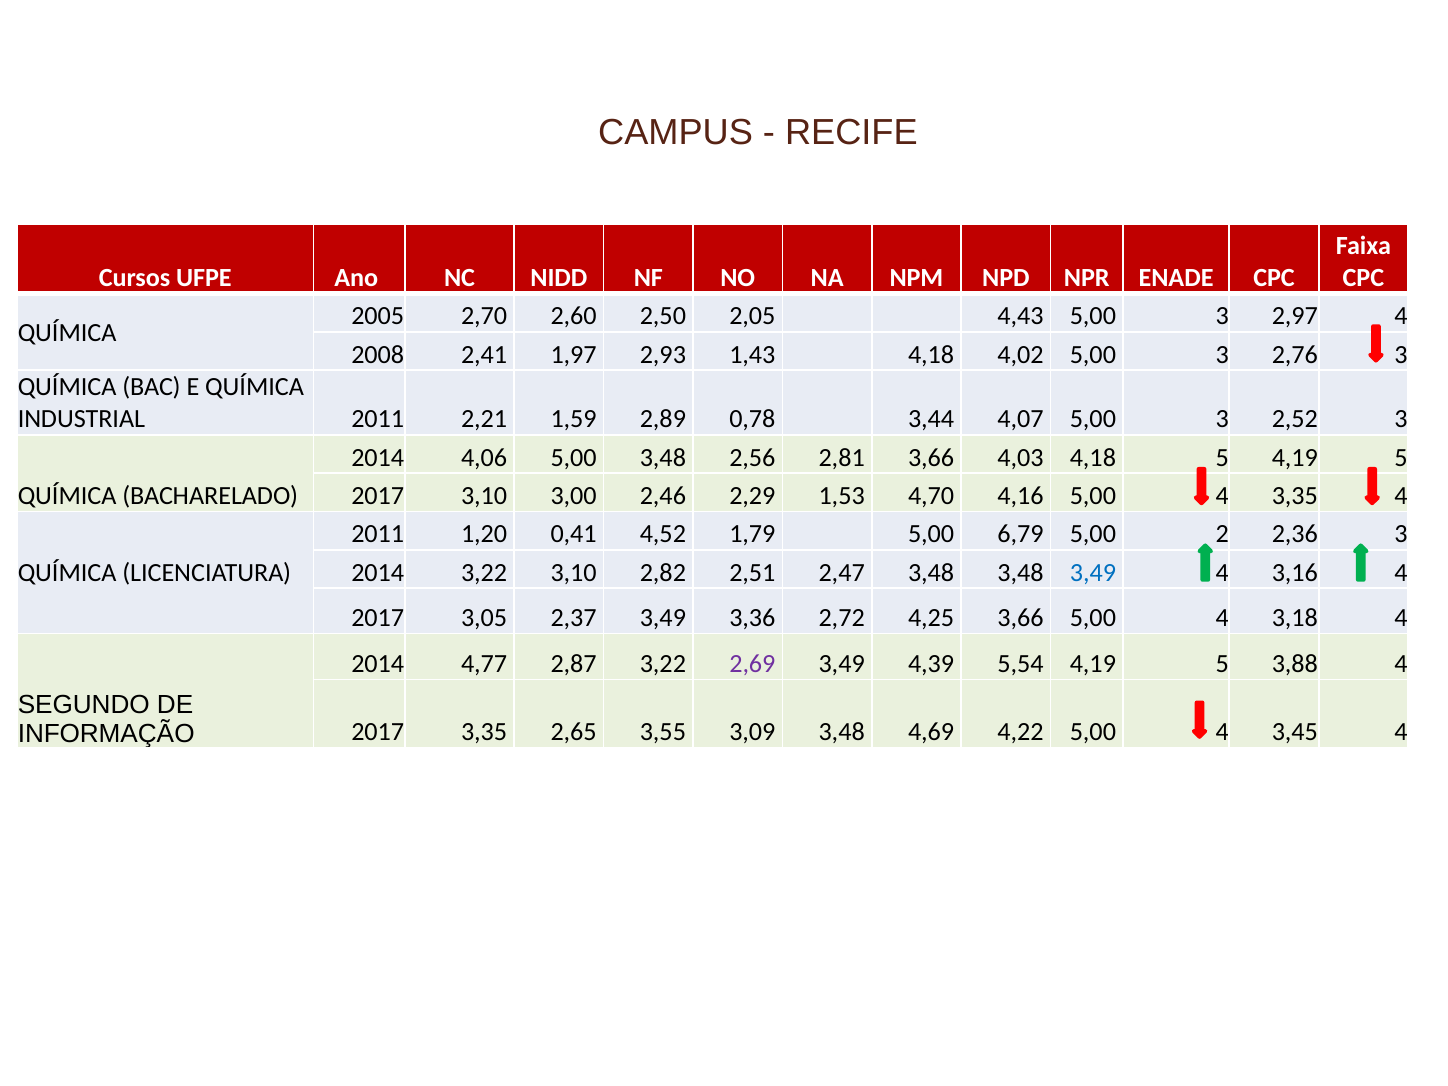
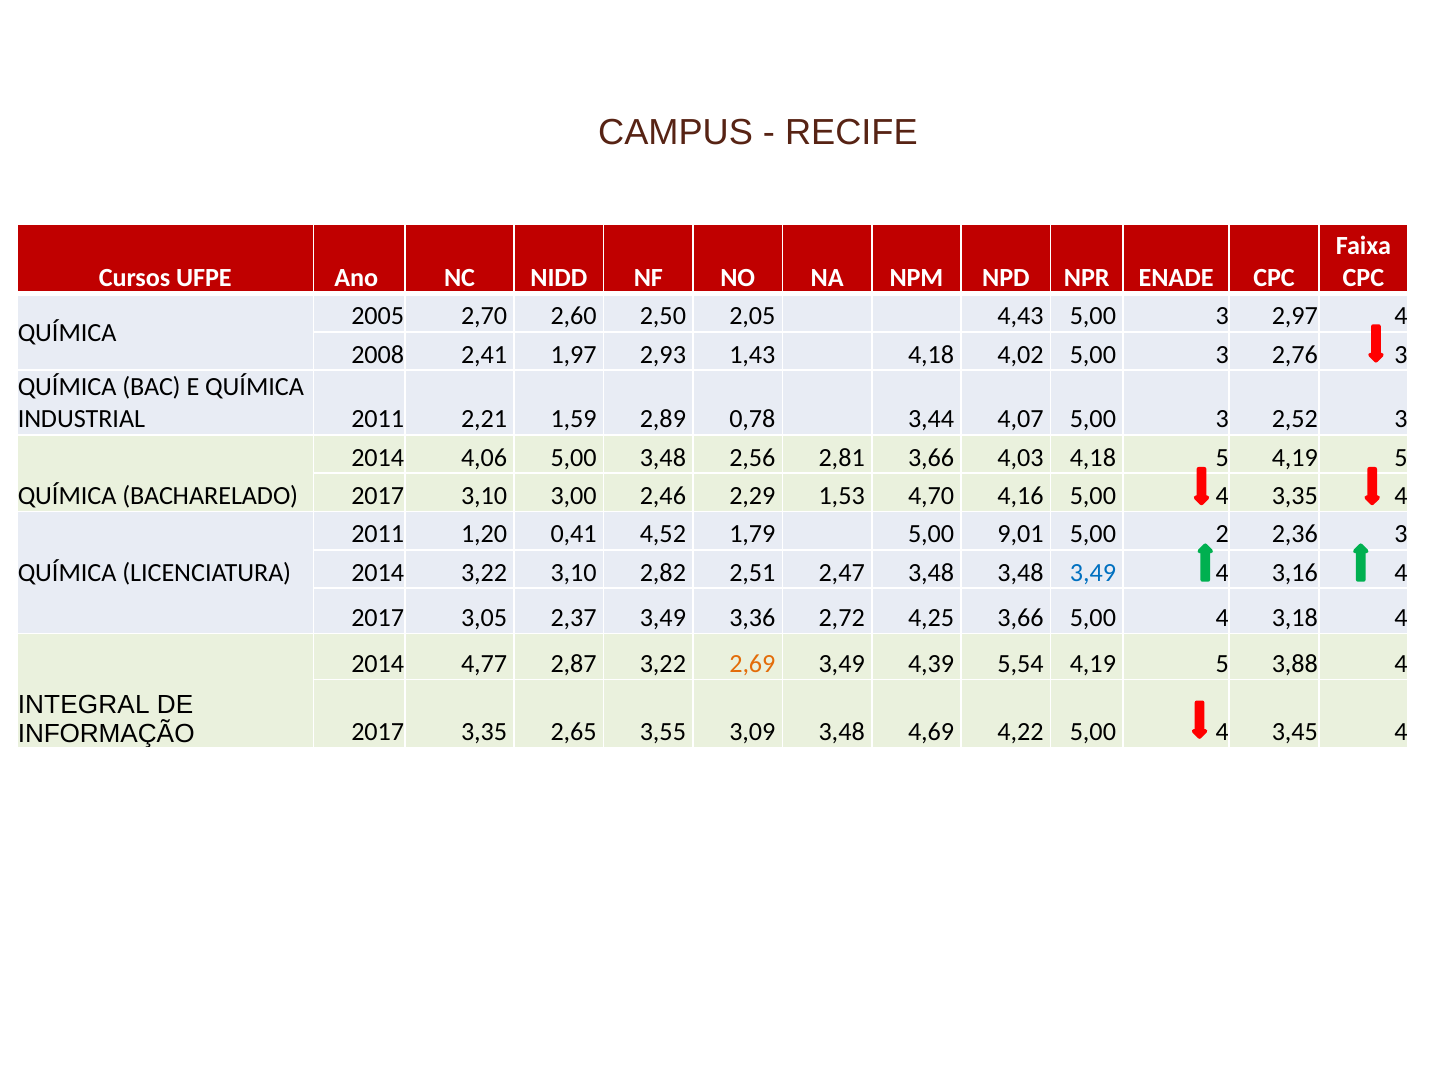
6,79: 6,79 -> 9,01
2,69 colour: purple -> orange
SEGUNDO: SEGUNDO -> INTEGRAL
